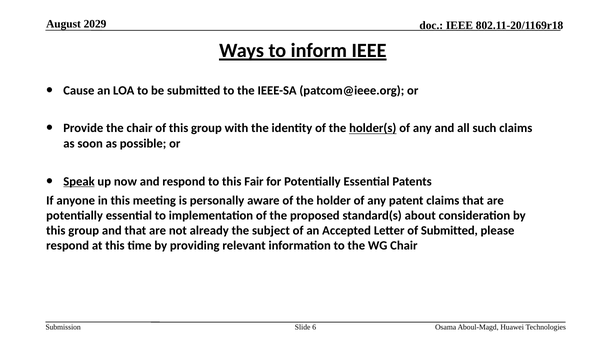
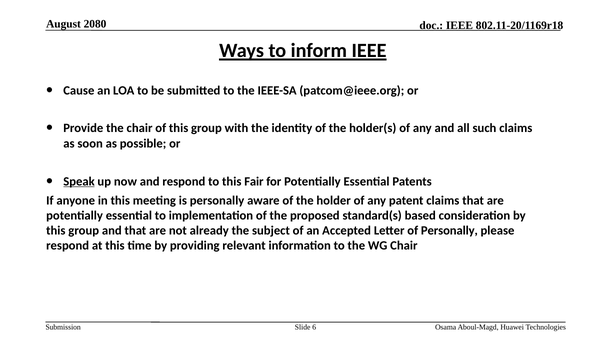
2029: 2029 -> 2080
holder(s underline: present -> none
about: about -> based
of Submitted: Submitted -> Personally
